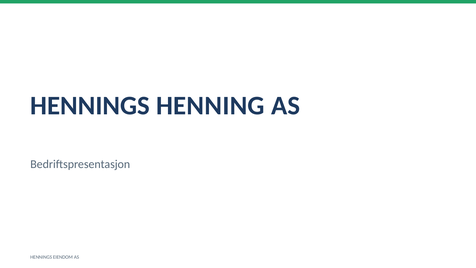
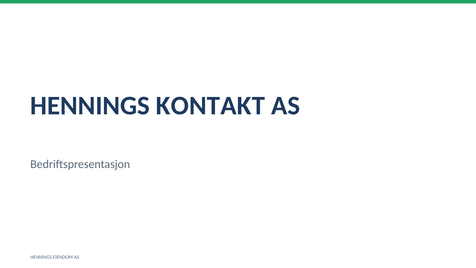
HENNING: HENNING -> KONTAKT
